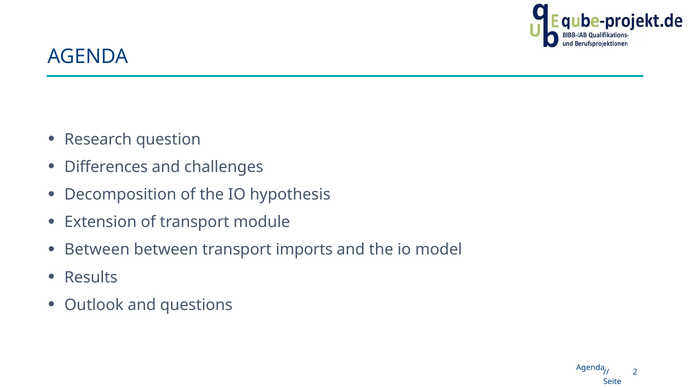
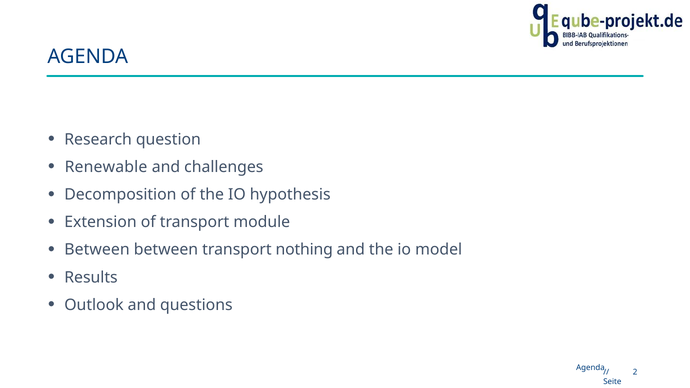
Differences: Differences -> Renewable
imports: imports -> nothing
